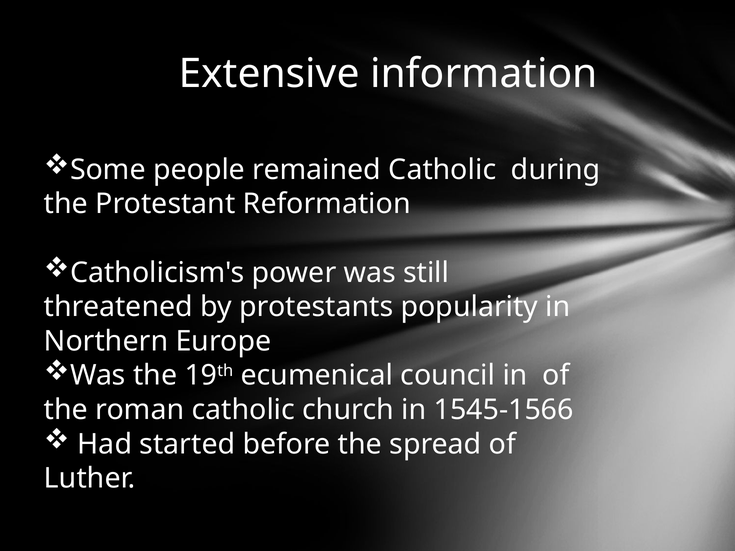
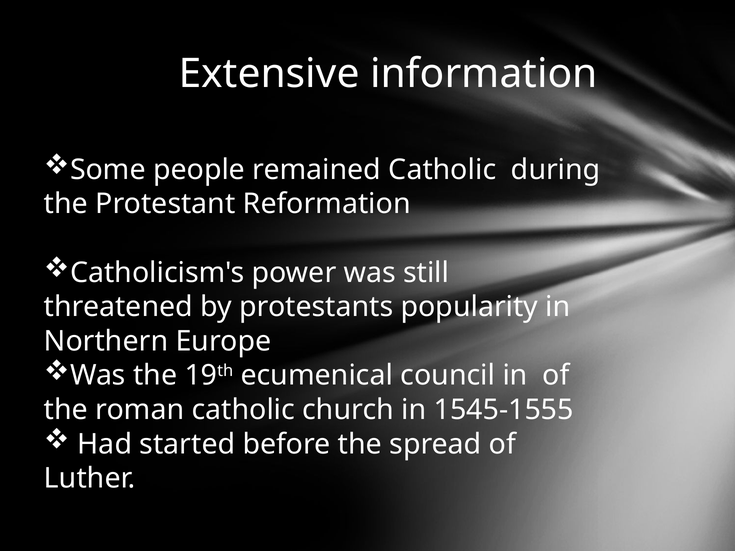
1545-1566: 1545-1566 -> 1545-1555
